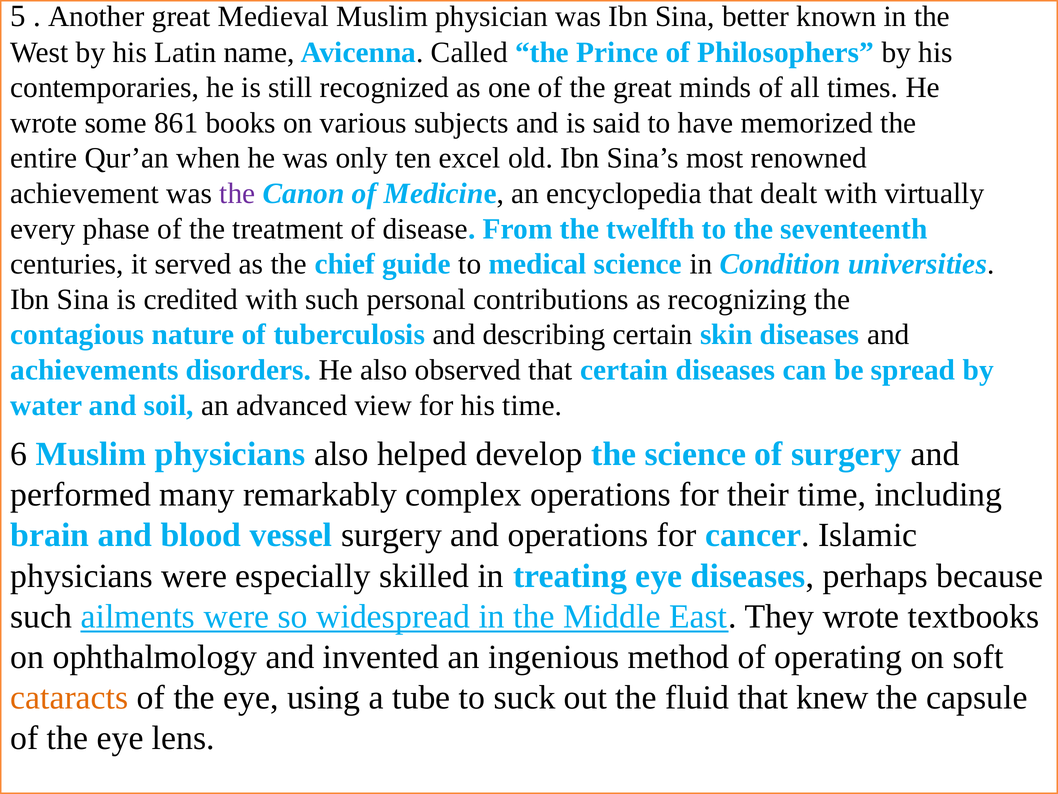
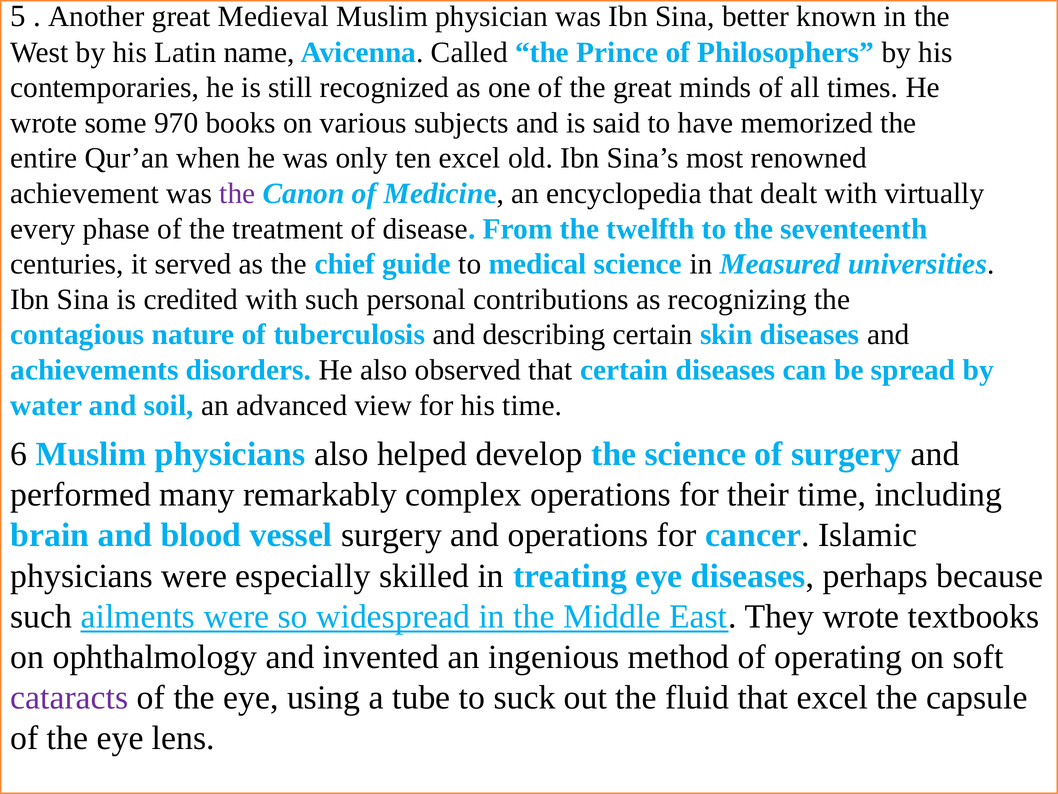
861: 861 -> 970
Condition: Condition -> Measured
cataracts colour: orange -> purple
that knew: knew -> excel
